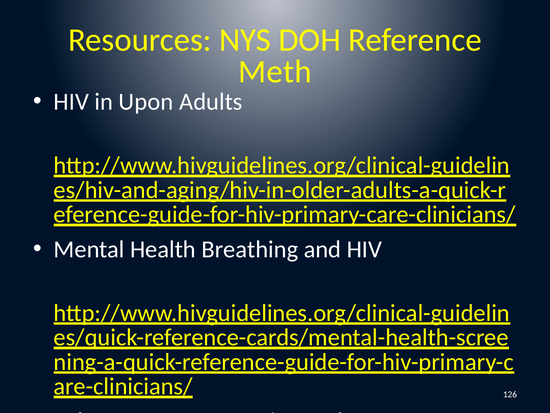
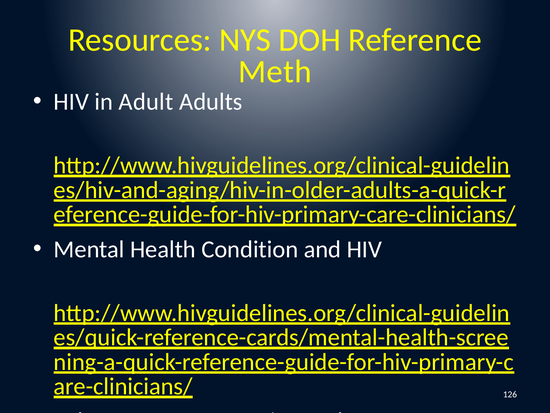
Upon: Upon -> Adult
Breathing: Breathing -> Condition
